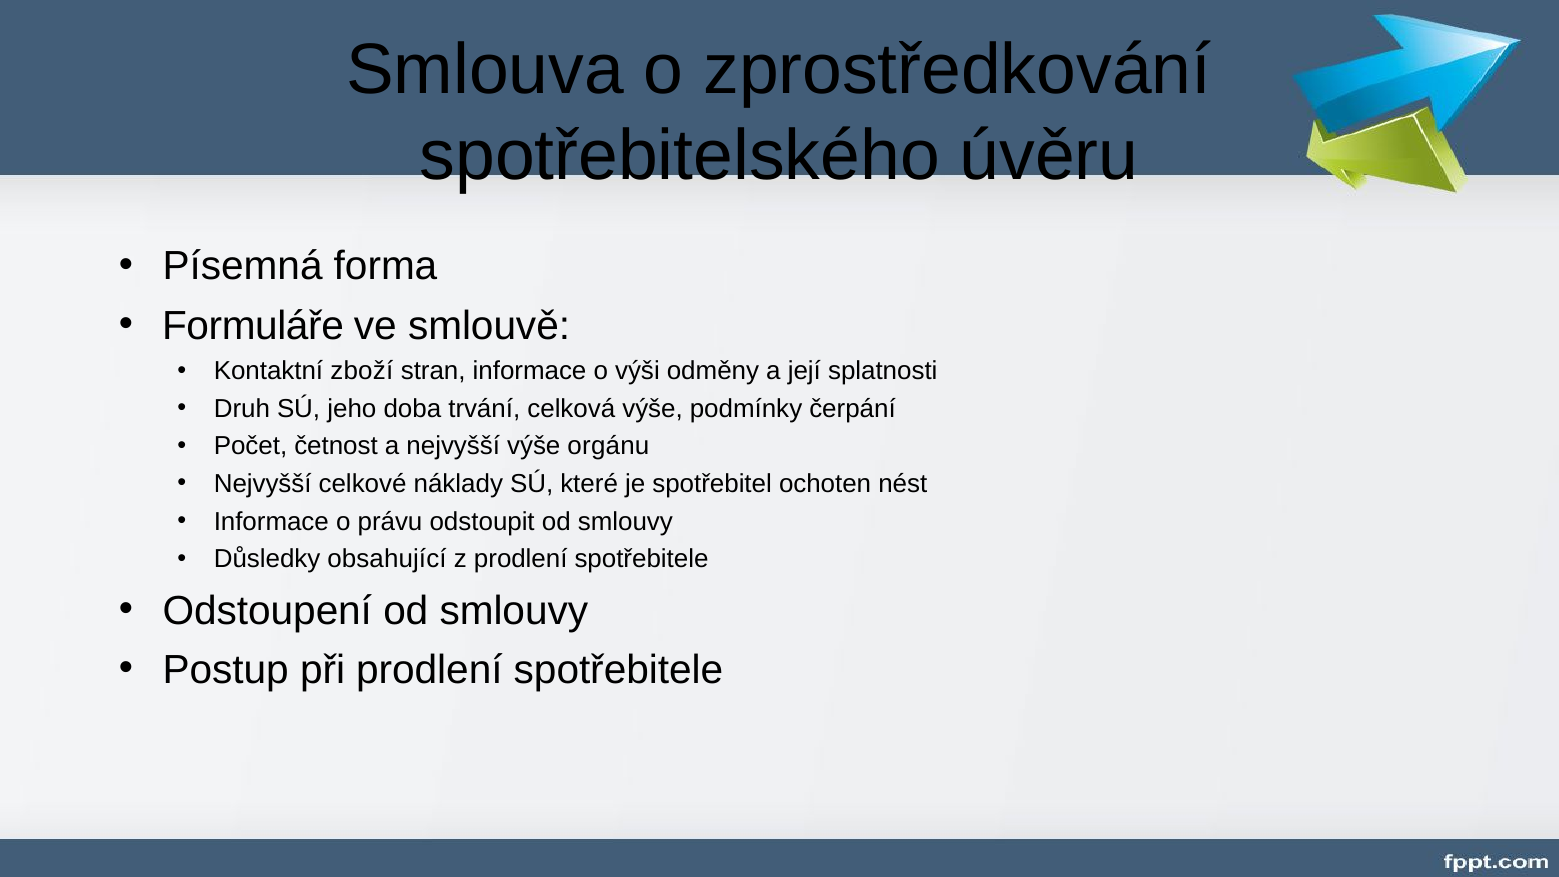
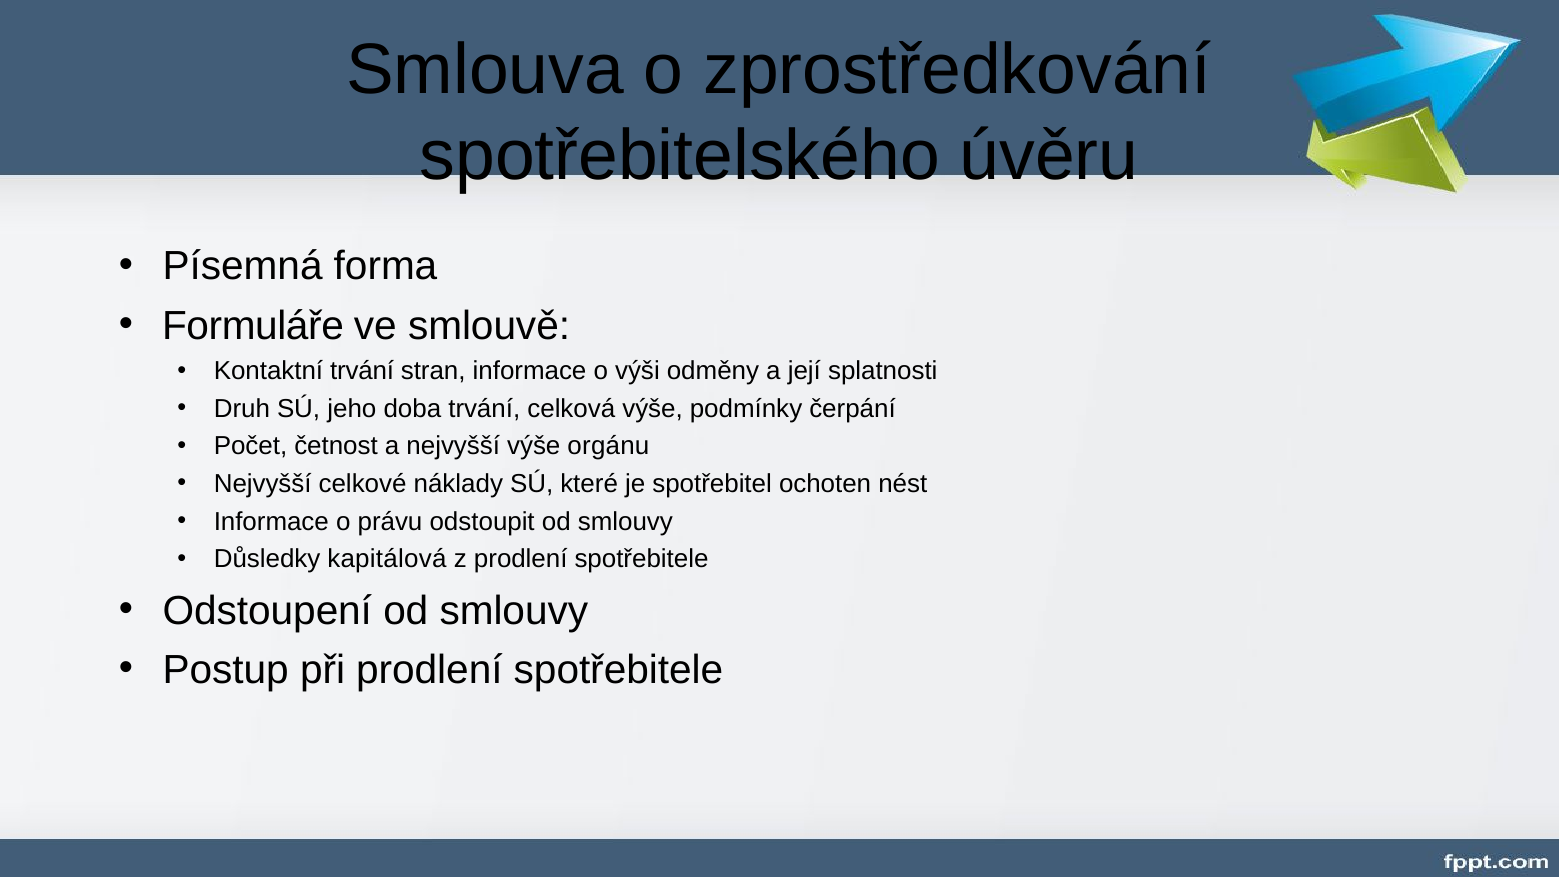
Kontaktní zboží: zboží -> trvání
obsahující: obsahující -> kapitálová
